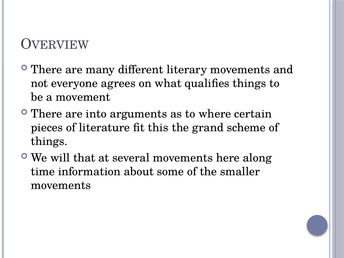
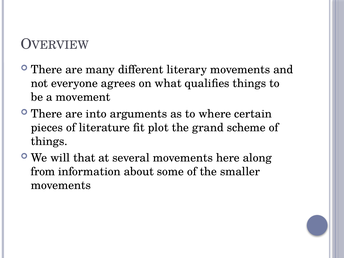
this: this -> plot
time: time -> from
